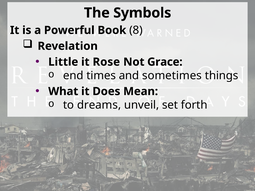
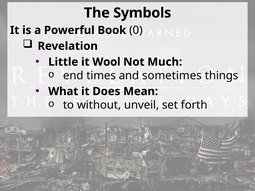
8: 8 -> 0
Rose: Rose -> Wool
Grace: Grace -> Much
dreams: dreams -> without
